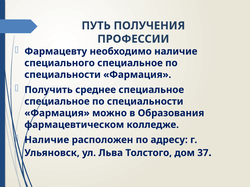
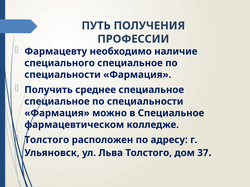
в Образования: Образования -> Специальное
Наличие at (47, 140): Наличие -> Толстого
